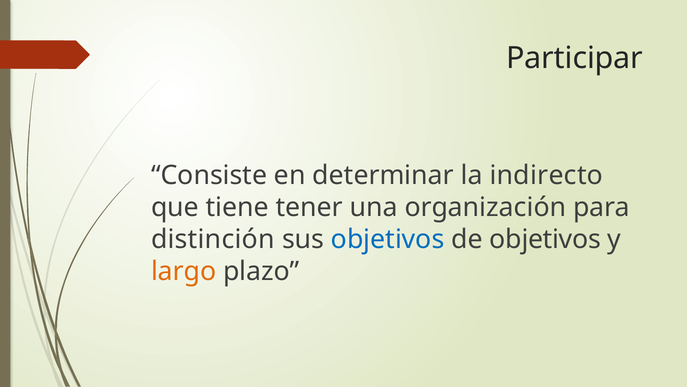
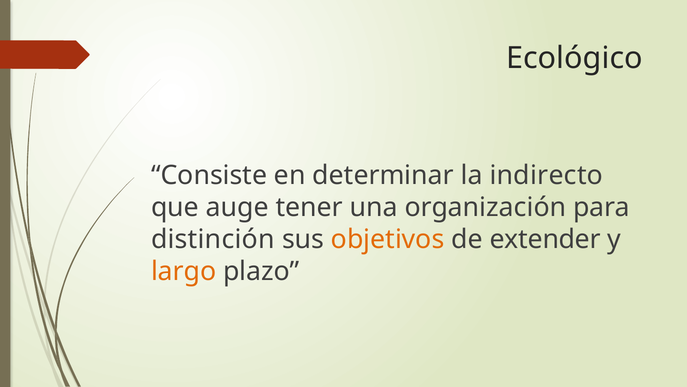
Participar: Participar -> Ecológico
tiene: tiene -> auge
objetivos at (388, 239) colour: blue -> orange
de objetivos: objetivos -> extender
